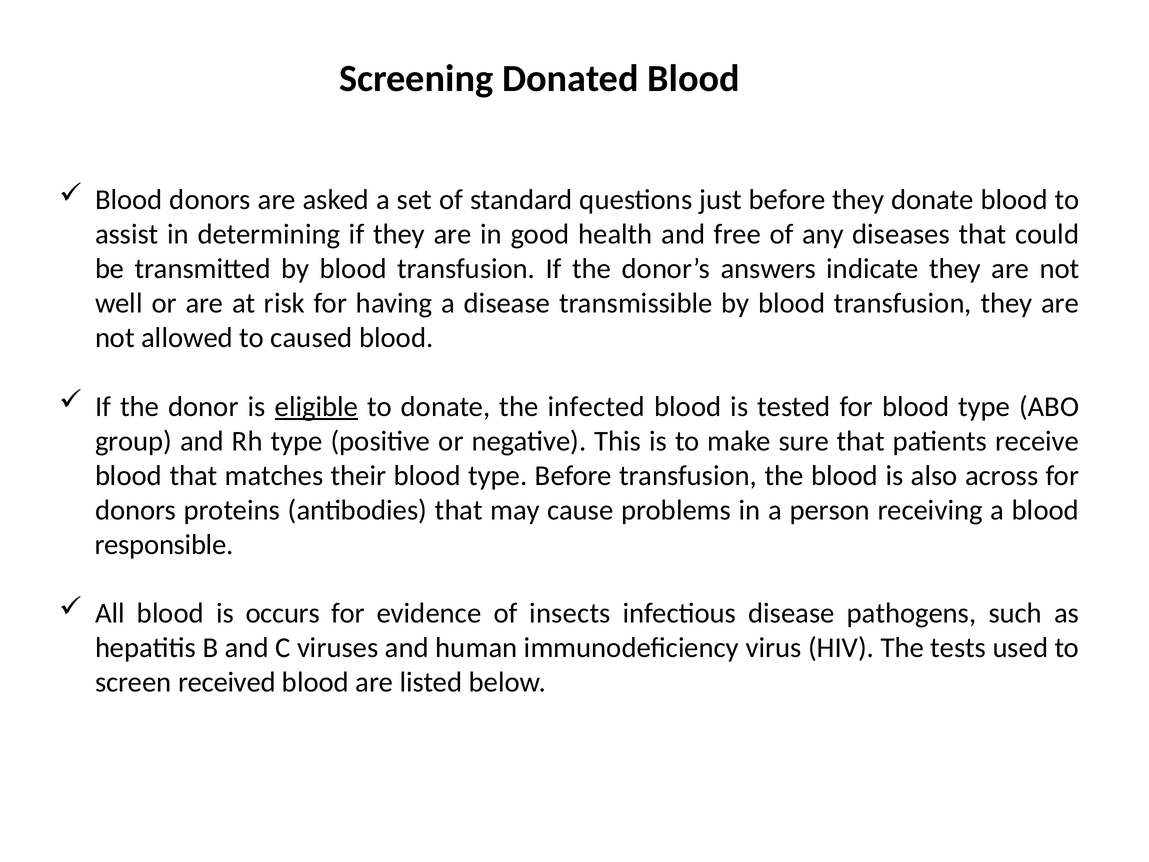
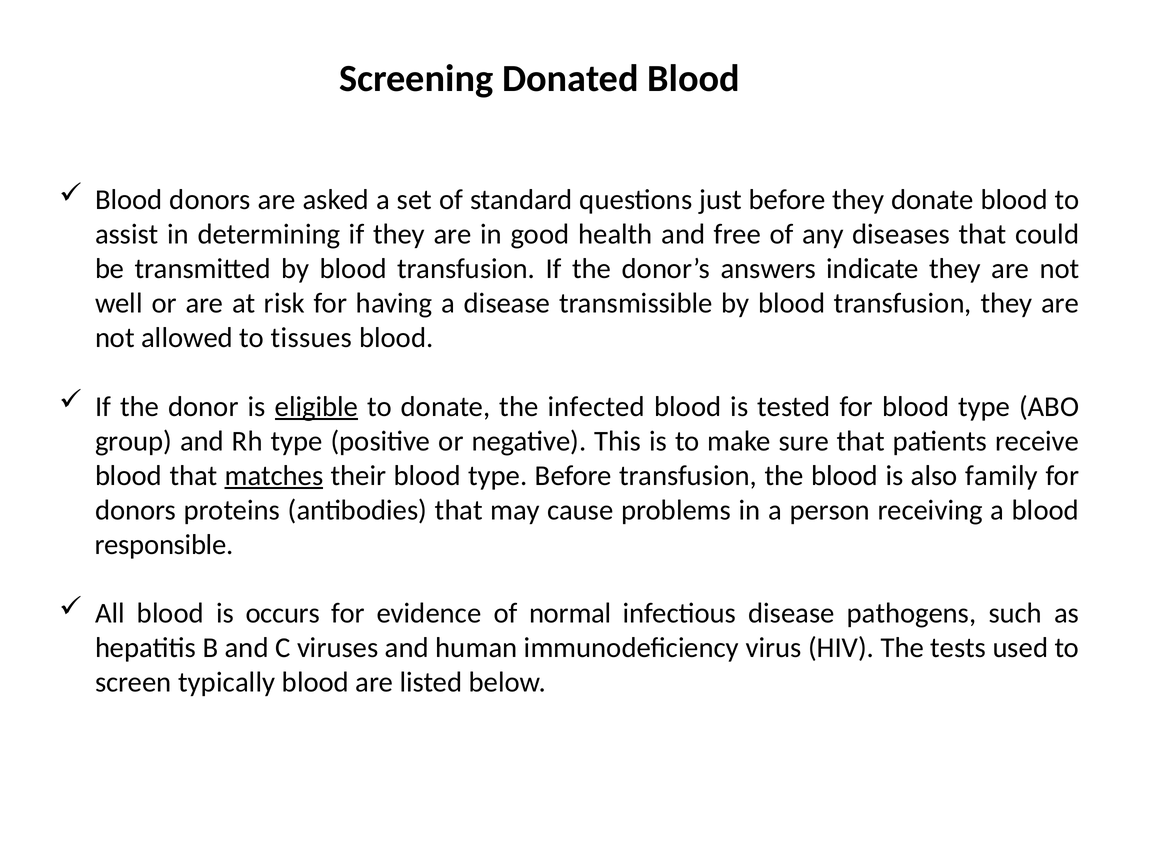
caused: caused -> tissues
matches underline: none -> present
across: across -> family
insects: insects -> normal
received: received -> typically
